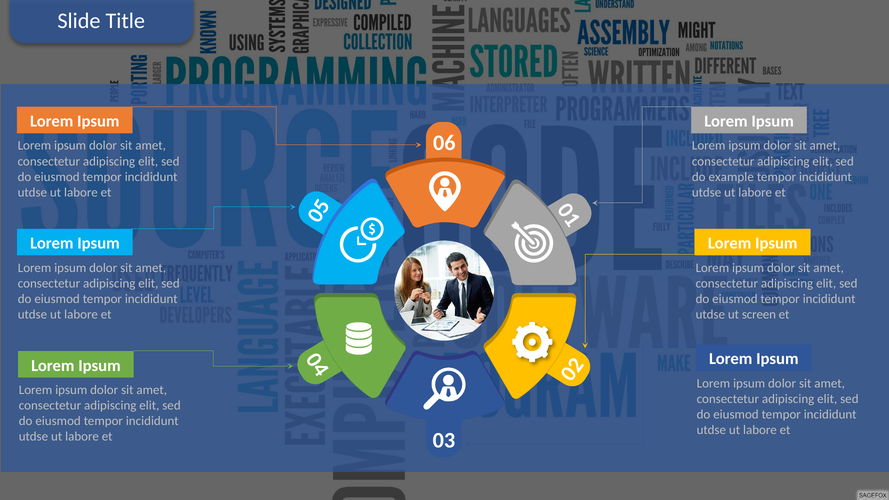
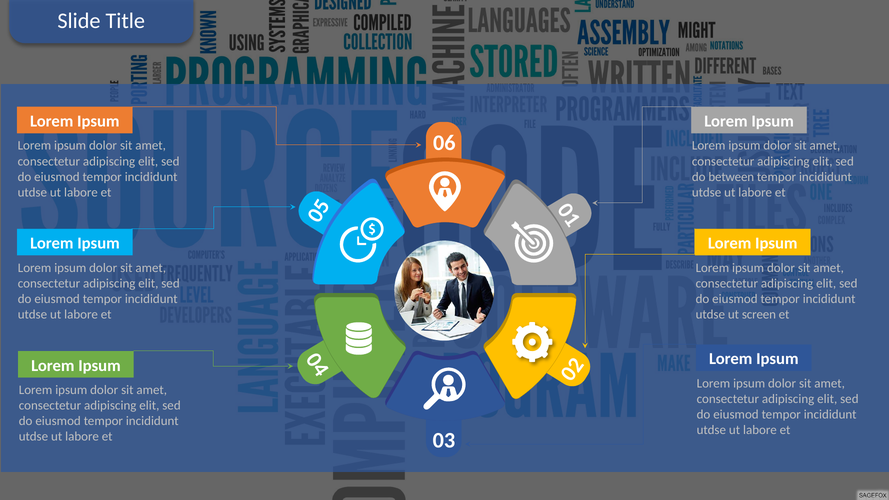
example: example -> between
